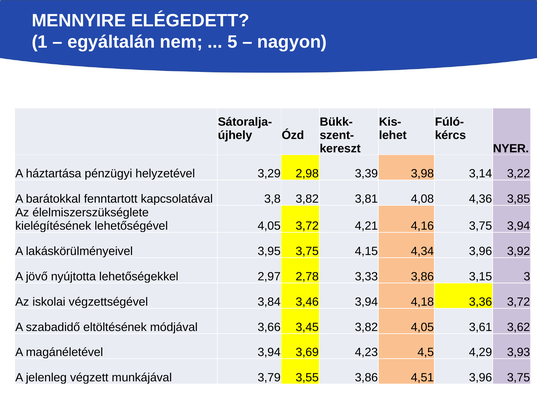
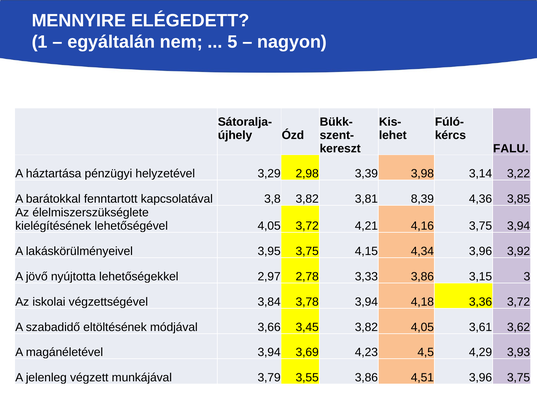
NYER: NYER -> FALU
4,08: 4,08 -> 8,39
3,46: 3,46 -> 3,78
